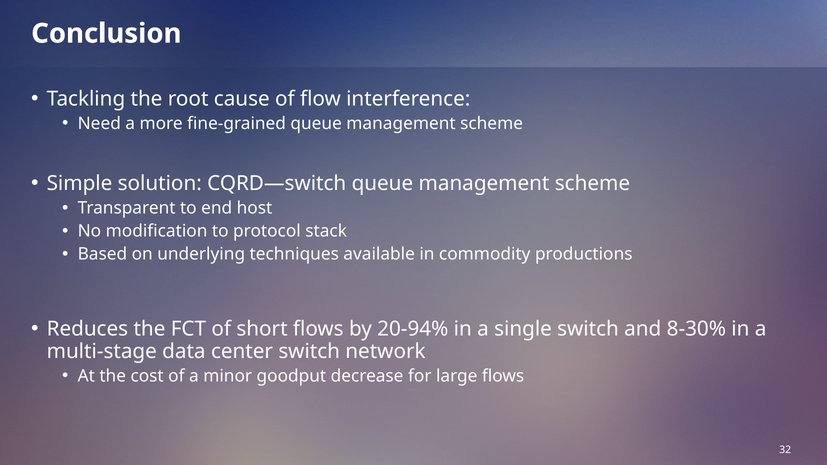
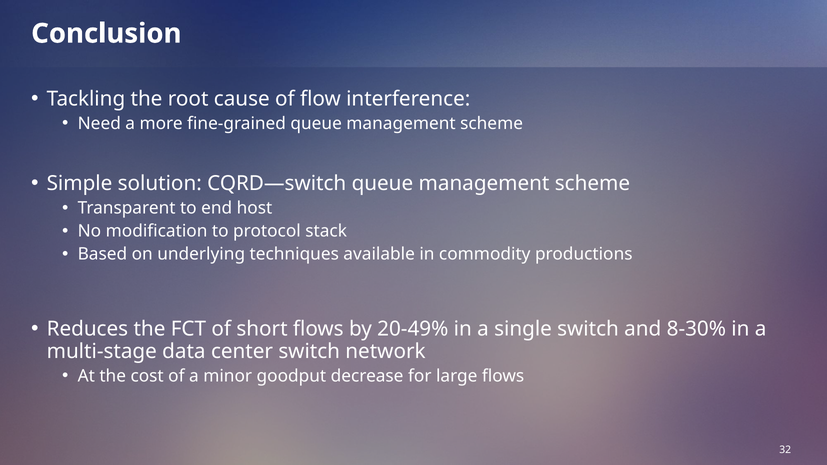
20-94%: 20-94% -> 20-49%
